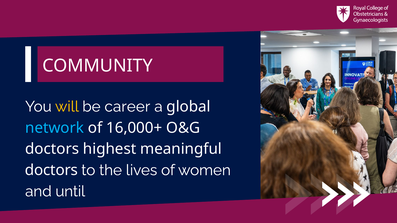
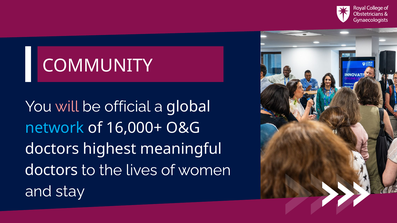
will colour: yellow -> pink
career: career -> official
until: until -> stay
